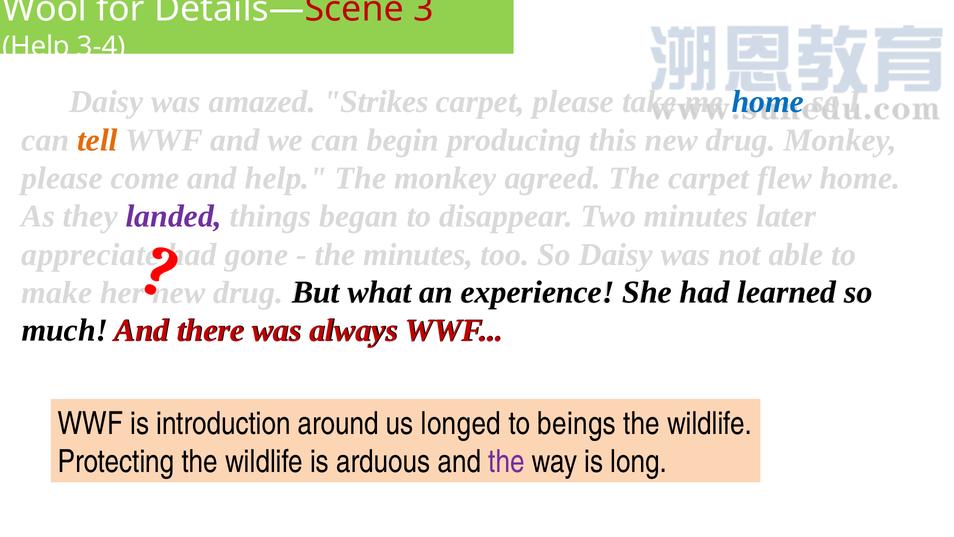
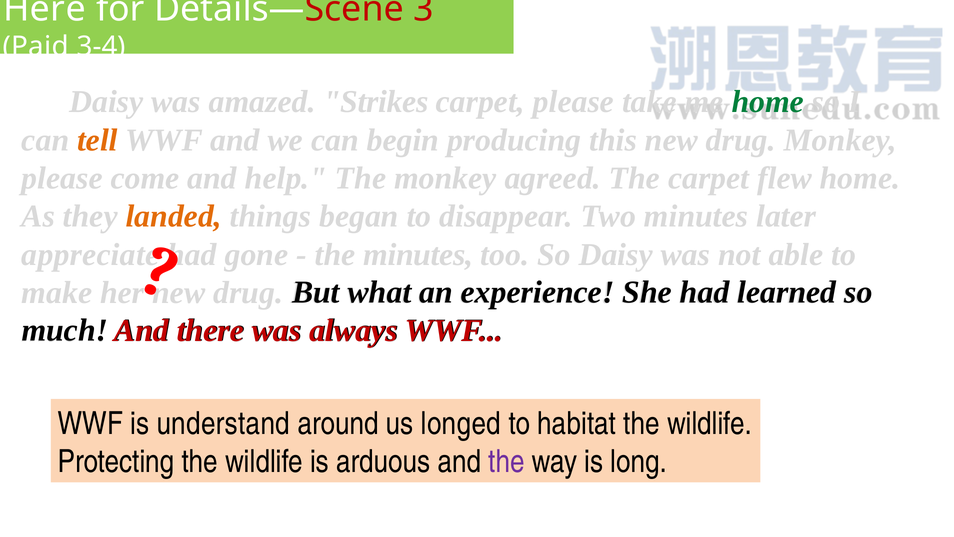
Wool: Wool -> Here
Help at (36, 47): Help -> Paid
home at (768, 102) colour: blue -> green
landed colour: purple -> orange
introduction: introduction -> understand
beings: beings -> habitat
